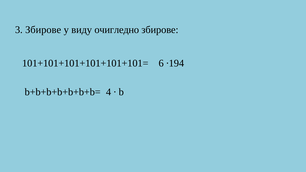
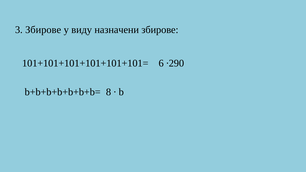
очигледно: очигледно -> назначени
∙194: ∙194 -> ∙290
4: 4 -> 8
